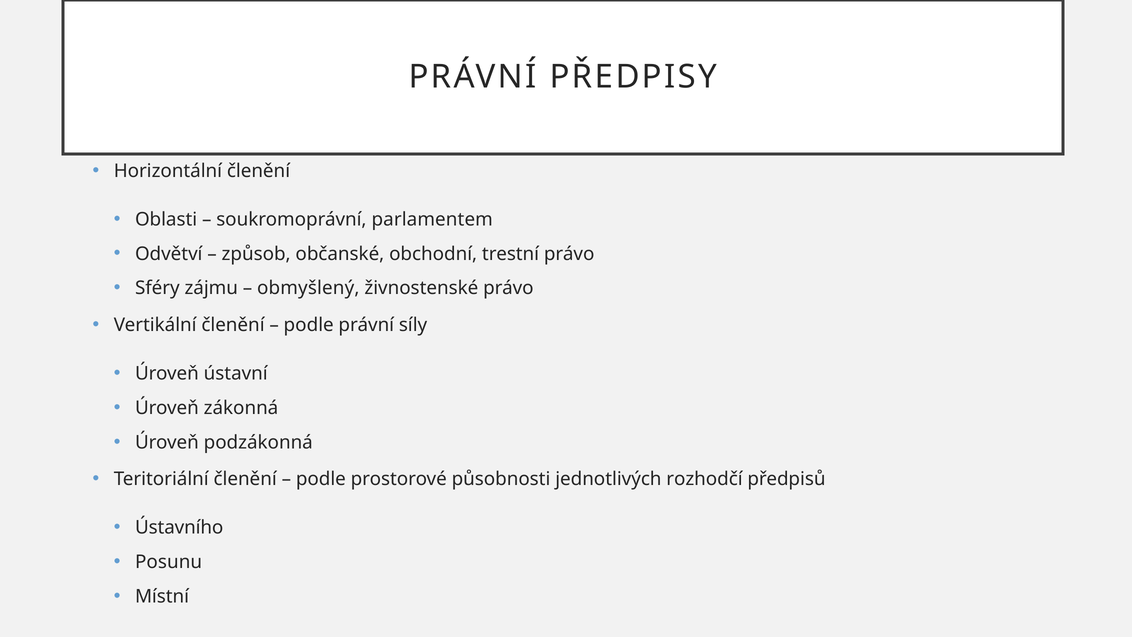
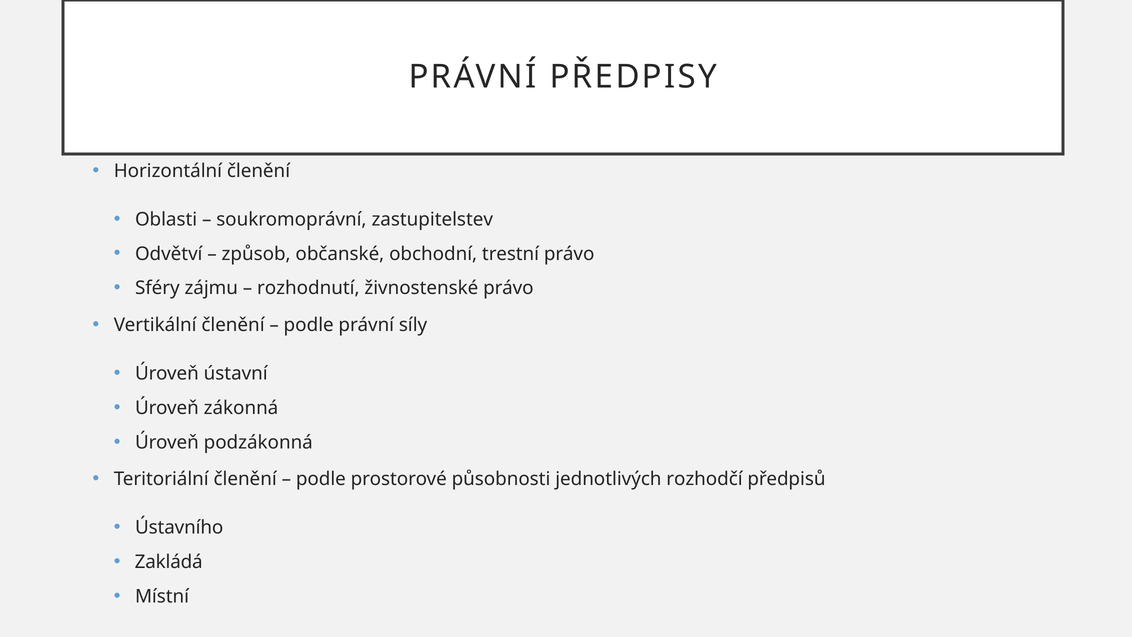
parlamentem: parlamentem -> zastupitelstev
obmyšlený: obmyšlený -> rozhodnutí
Posunu: Posunu -> Zakládá
